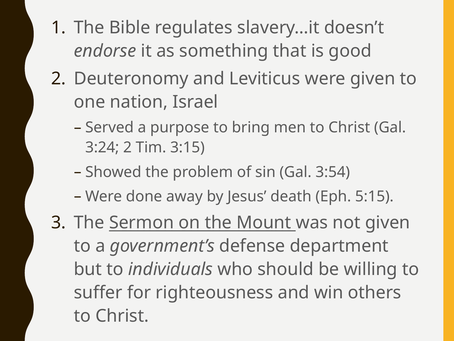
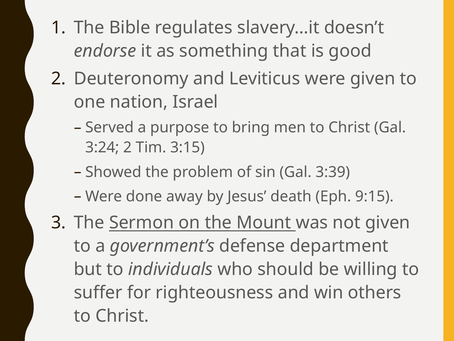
3:54: 3:54 -> 3:39
5:15: 5:15 -> 9:15
